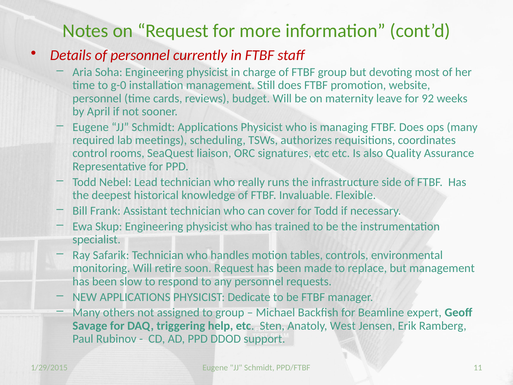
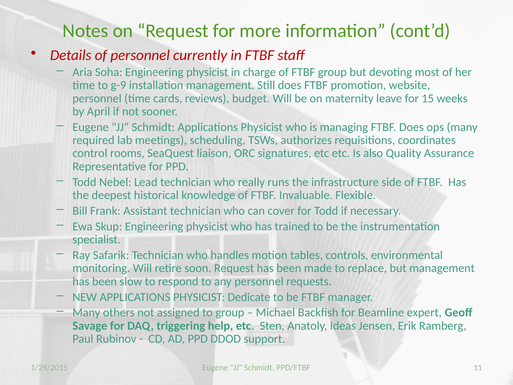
g-0: g-0 -> g-9
92: 92 -> 15
West: West -> Ideas
